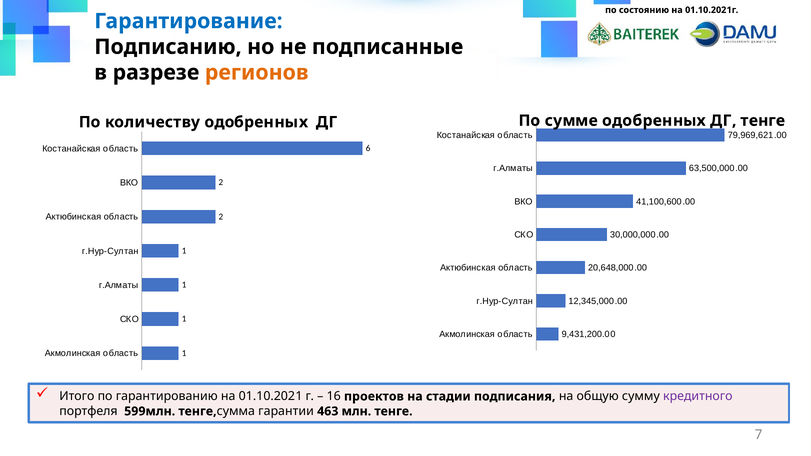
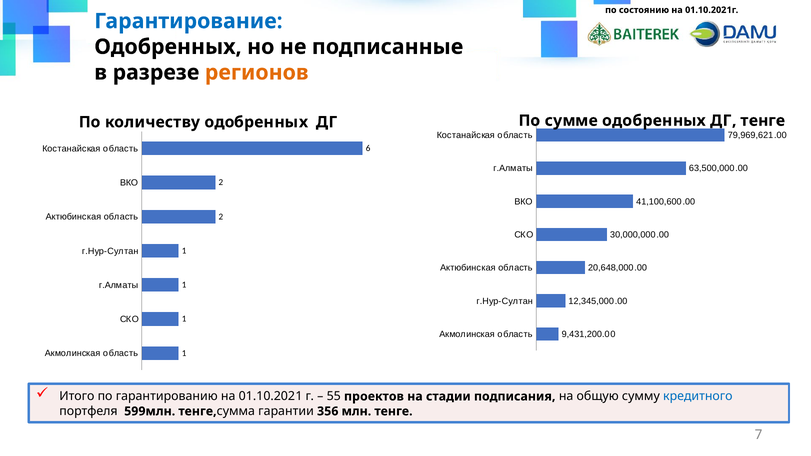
Подписанию at (168, 47): Подписанию -> Одобренных
16: 16 -> 55
кредитного colour: purple -> blue
463: 463 -> 356
